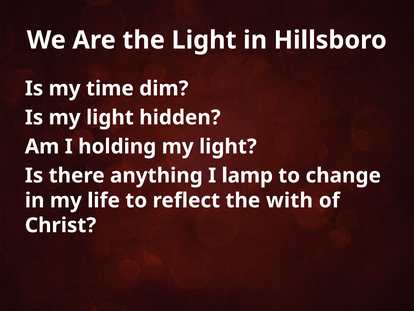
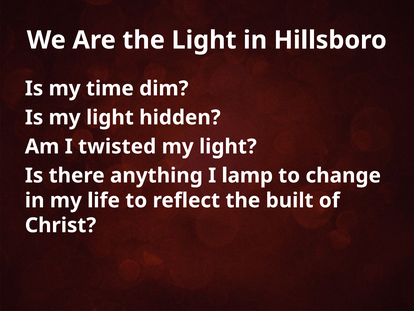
holding: holding -> twisted
with: with -> built
